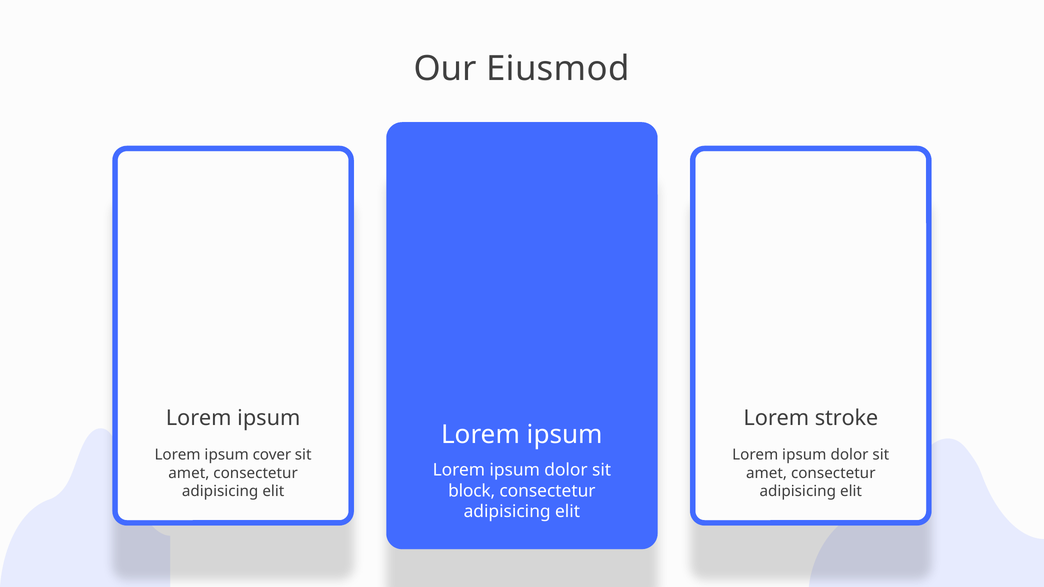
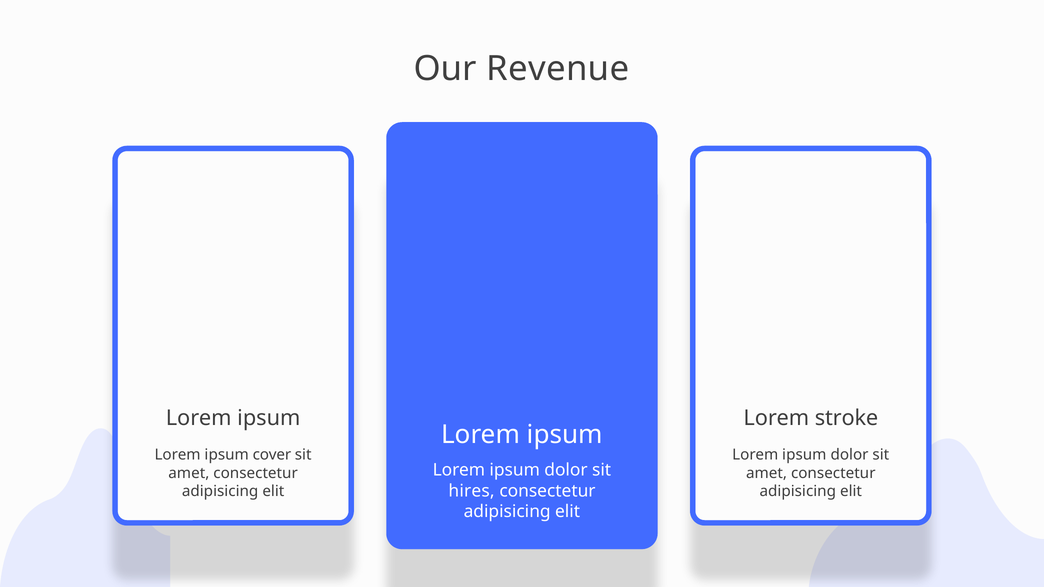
Eiusmod: Eiusmod -> Revenue
block: block -> hires
